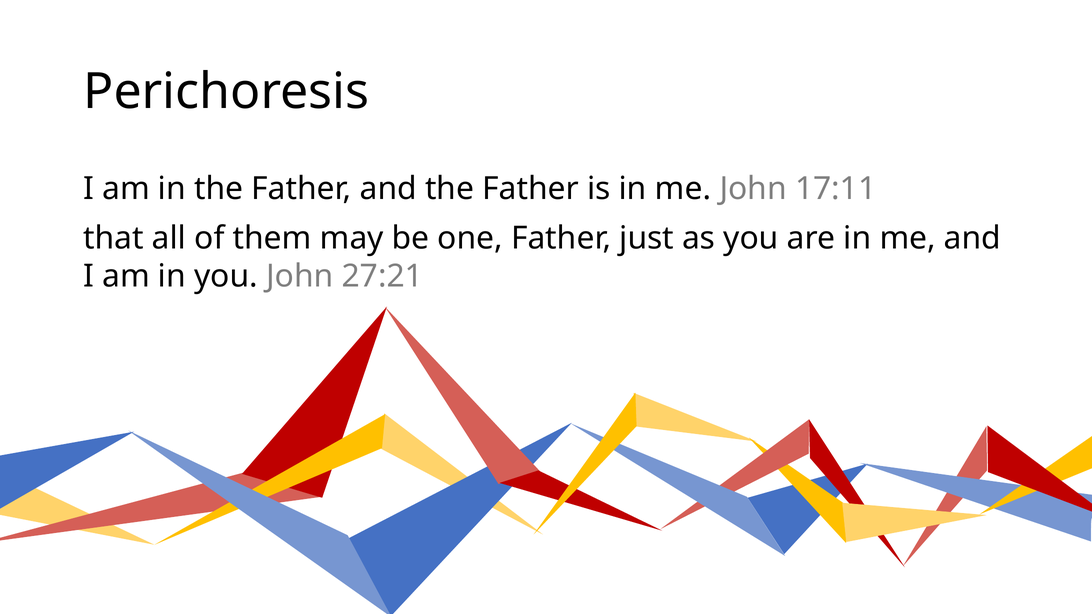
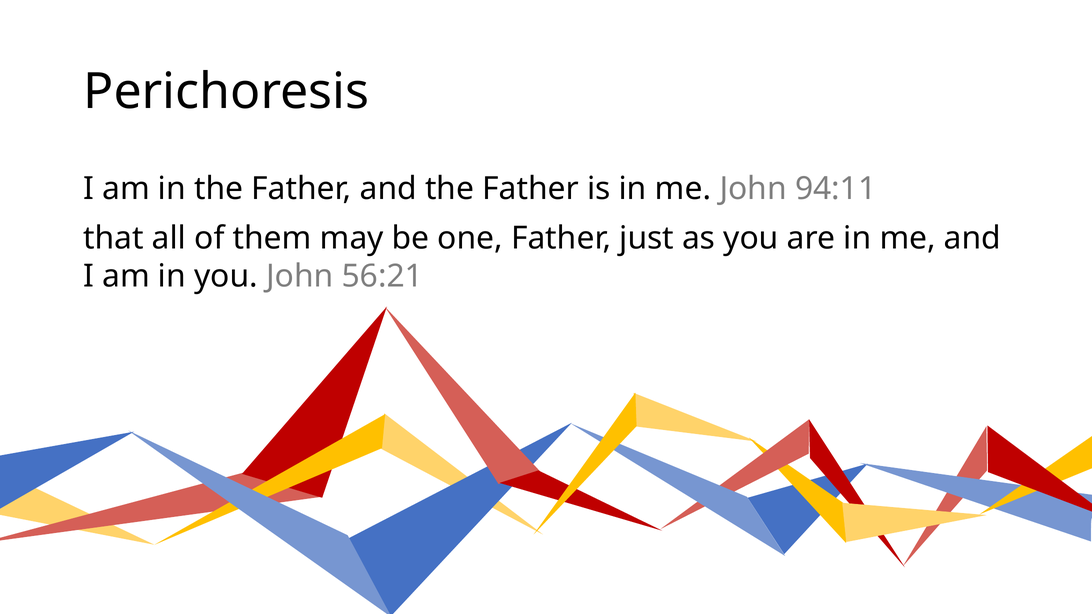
17:11: 17:11 -> 94:11
27:21: 27:21 -> 56:21
